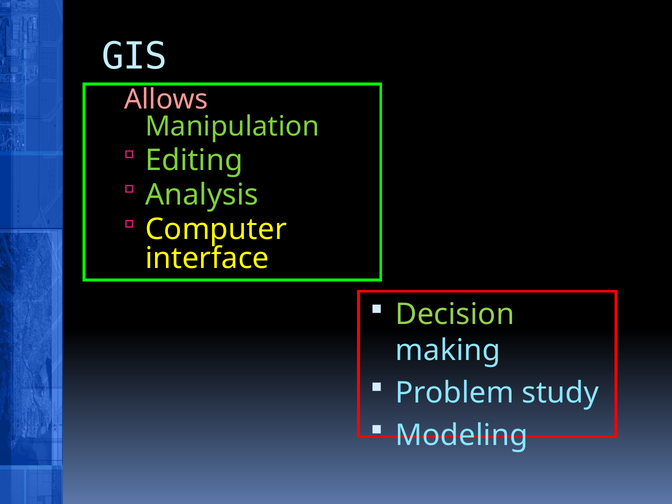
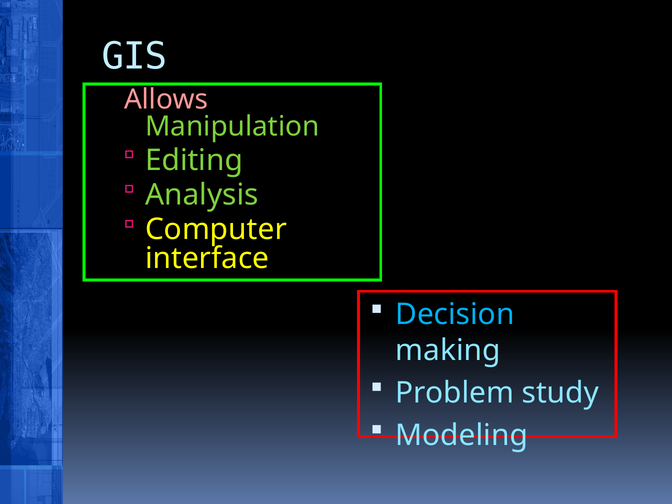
Decision colour: light green -> light blue
